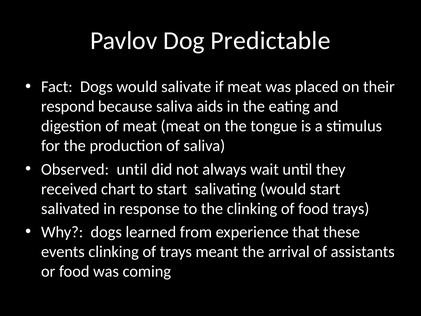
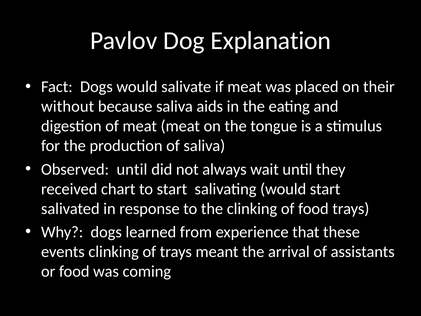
Predictable: Predictable -> Explanation
respond: respond -> without
